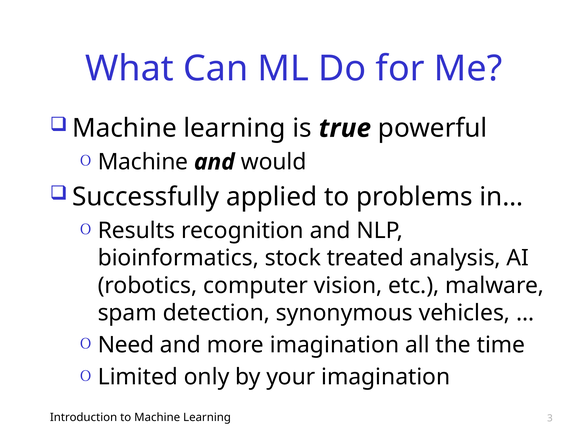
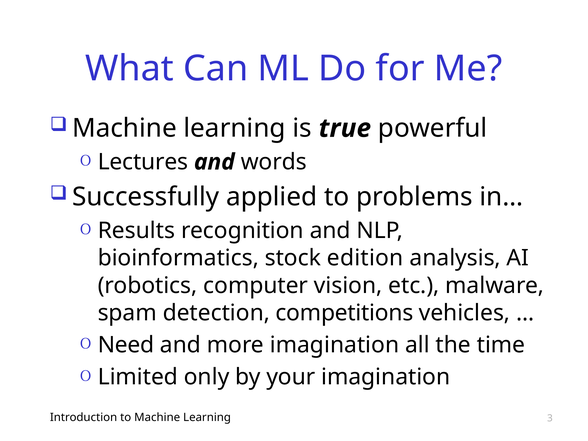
Machine at (143, 162): Machine -> Lectures
would: would -> words
treated: treated -> edition
synonymous: synonymous -> competitions
